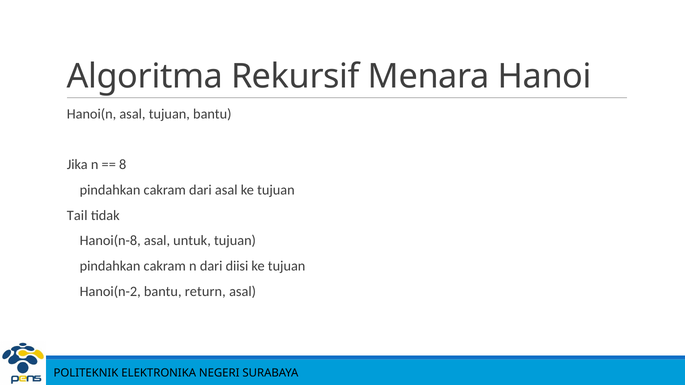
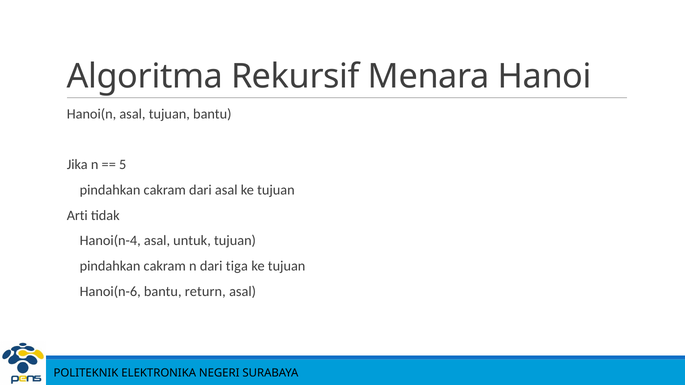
8: 8 -> 5
Tail: Tail -> Arti
Hanoi(n-8: Hanoi(n-8 -> Hanoi(n-4
diisi: diisi -> tiga
Hanoi(n-2: Hanoi(n-2 -> Hanoi(n-6
